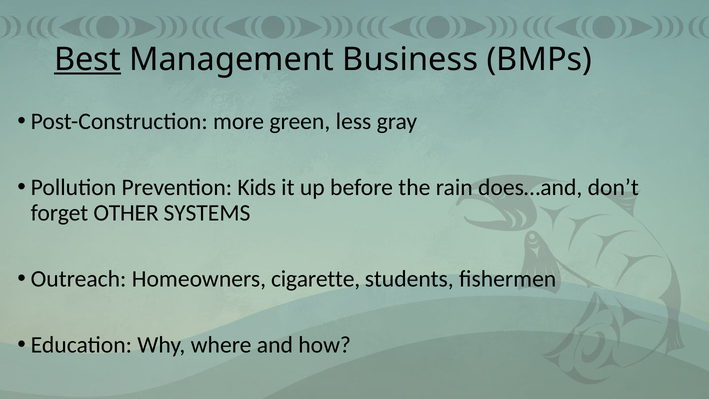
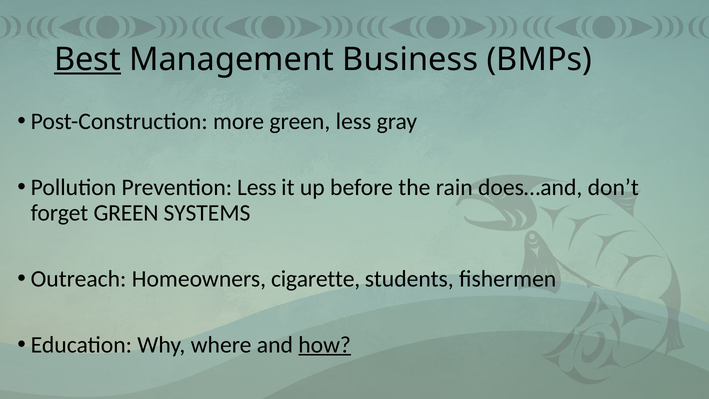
Prevention Kids: Kids -> Less
forget OTHER: OTHER -> GREEN
how underline: none -> present
